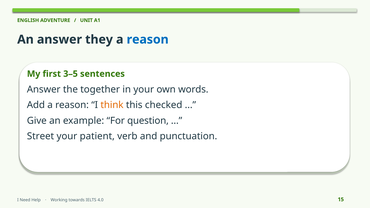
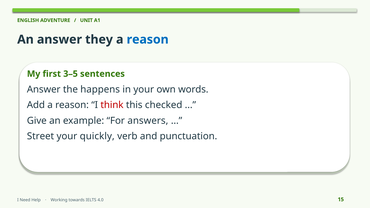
together: together -> happens
think colour: orange -> red
question: question -> answers
patient: patient -> quickly
